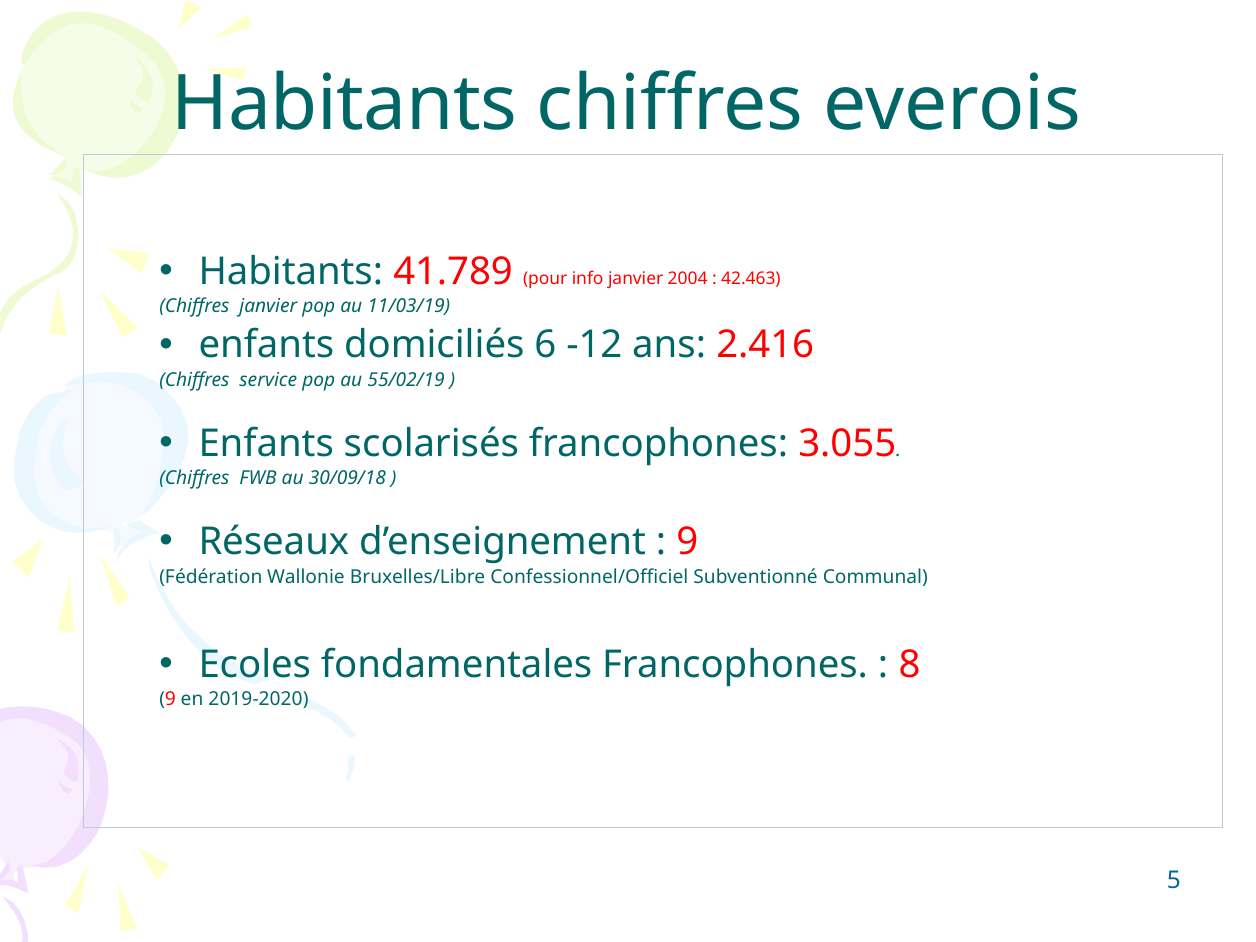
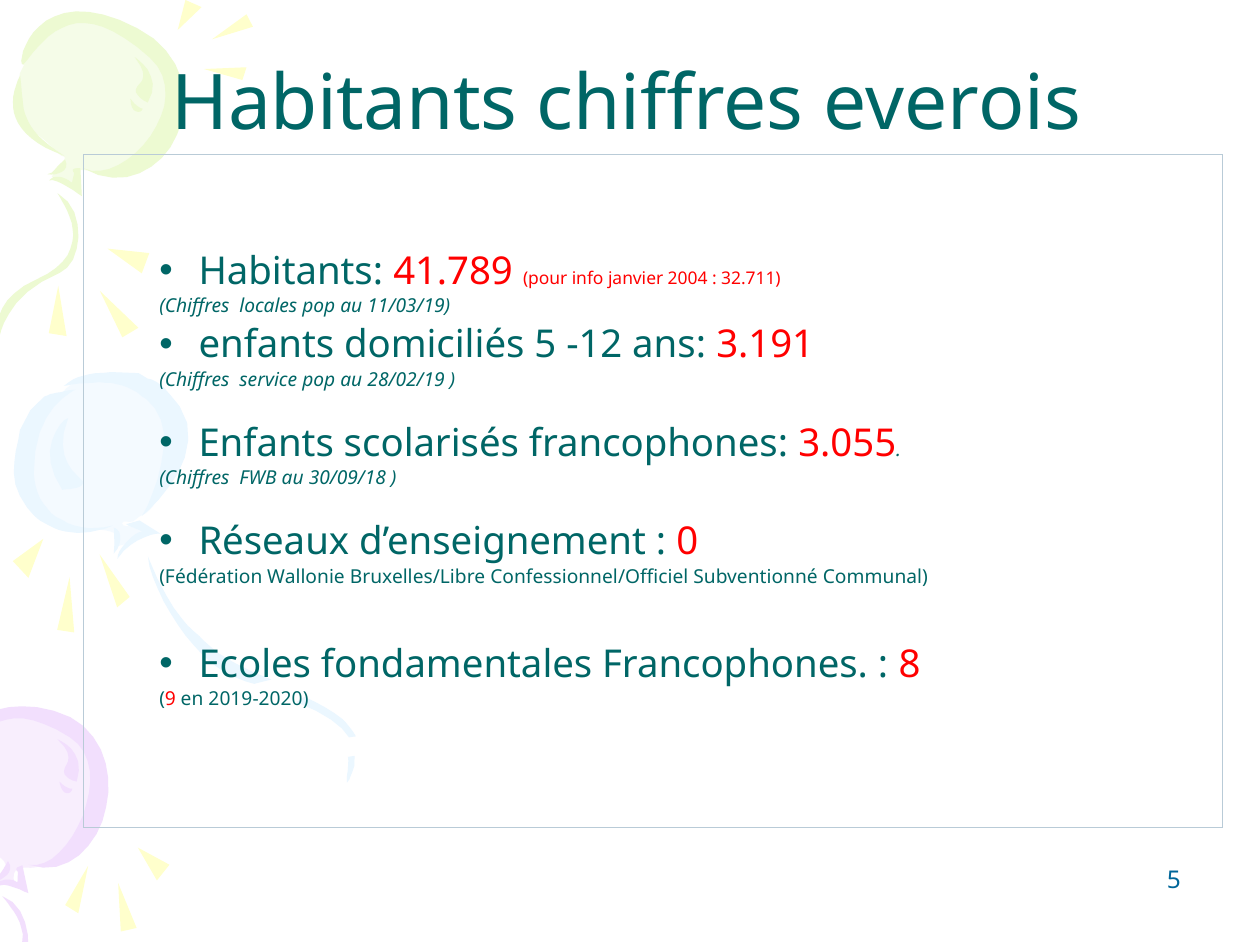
42.463: 42.463 -> 32.711
Chiffres janvier: janvier -> locales
domiciliés 6: 6 -> 5
2.416: 2.416 -> 3.191
55/02/19: 55/02/19 -> 28/02/19
9 at (687, 542): 9 -> 0
